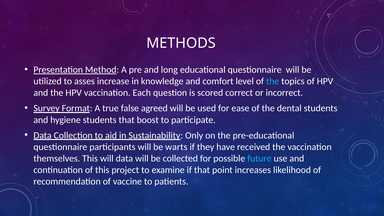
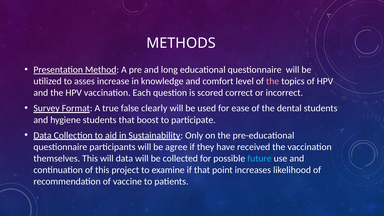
the at (273, 81) colour: light blue -> pink
agreed: agreed -> clearly
warts: warts -> agree
